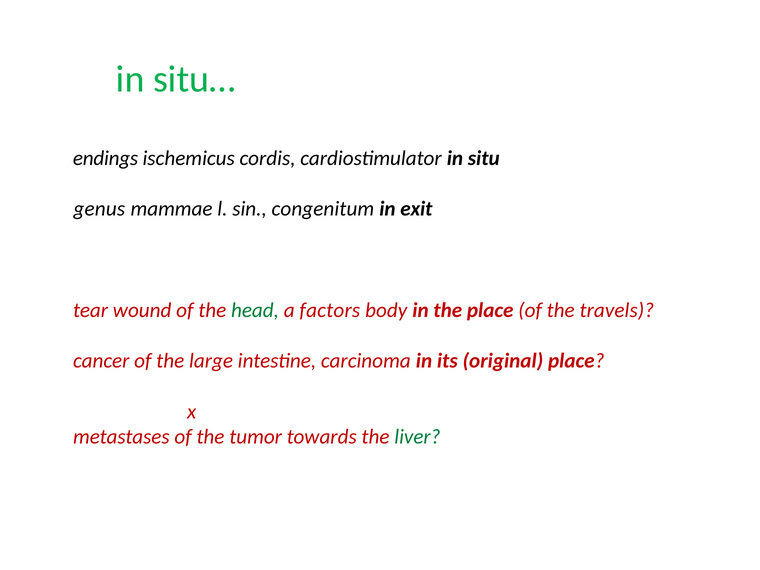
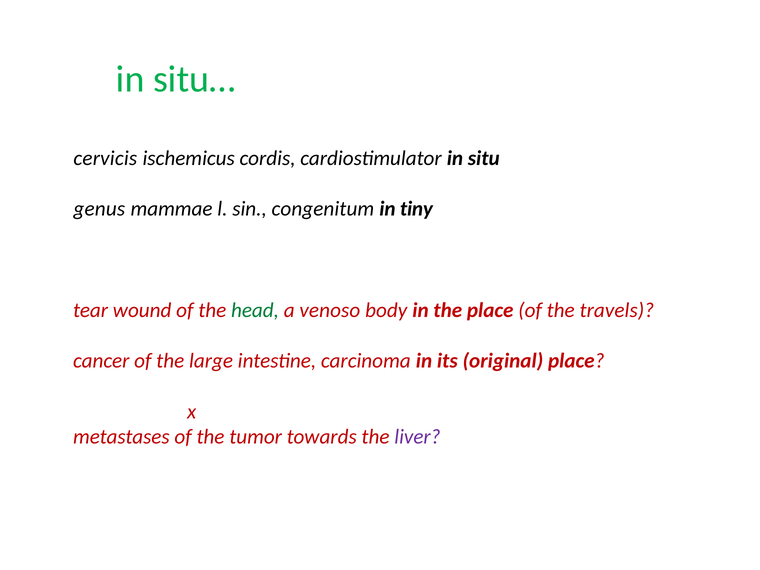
endings: endings -> cervicis
exit: exit -> tiny
factors: factors -> venoso
liver colour: green -> purple
